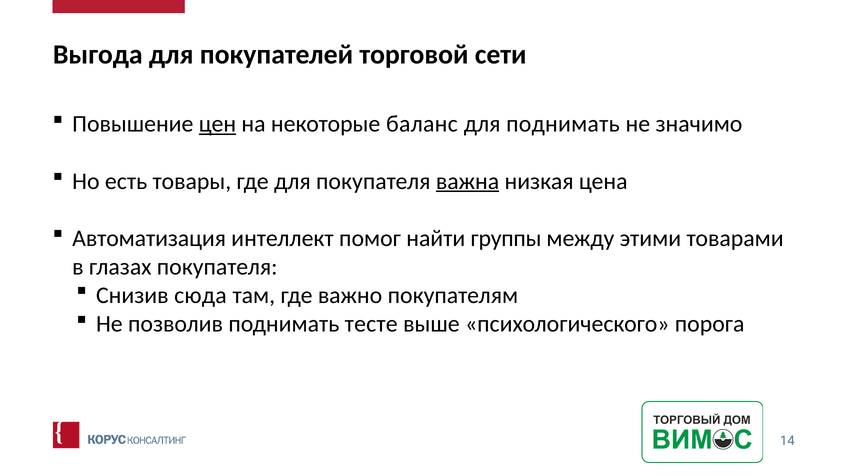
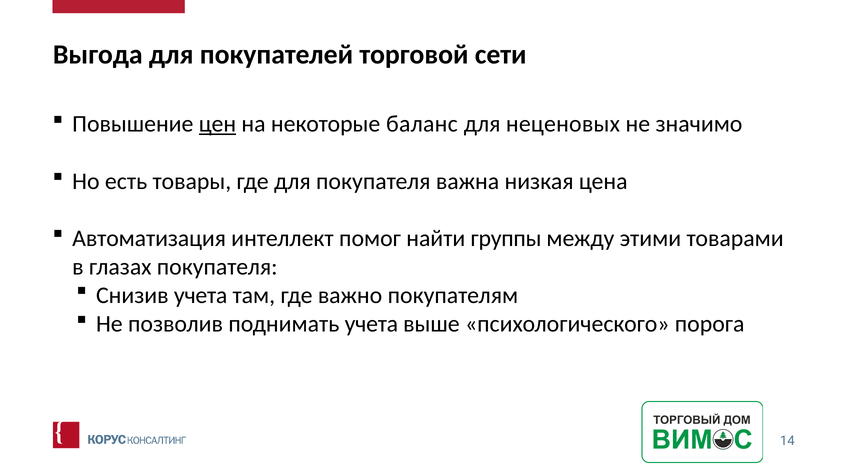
для поднимать: поднимать -> неценовых
важна underline: present -> none
Снизив сюда: сюда -> учета
поднимать тесте: тесте -> учета
